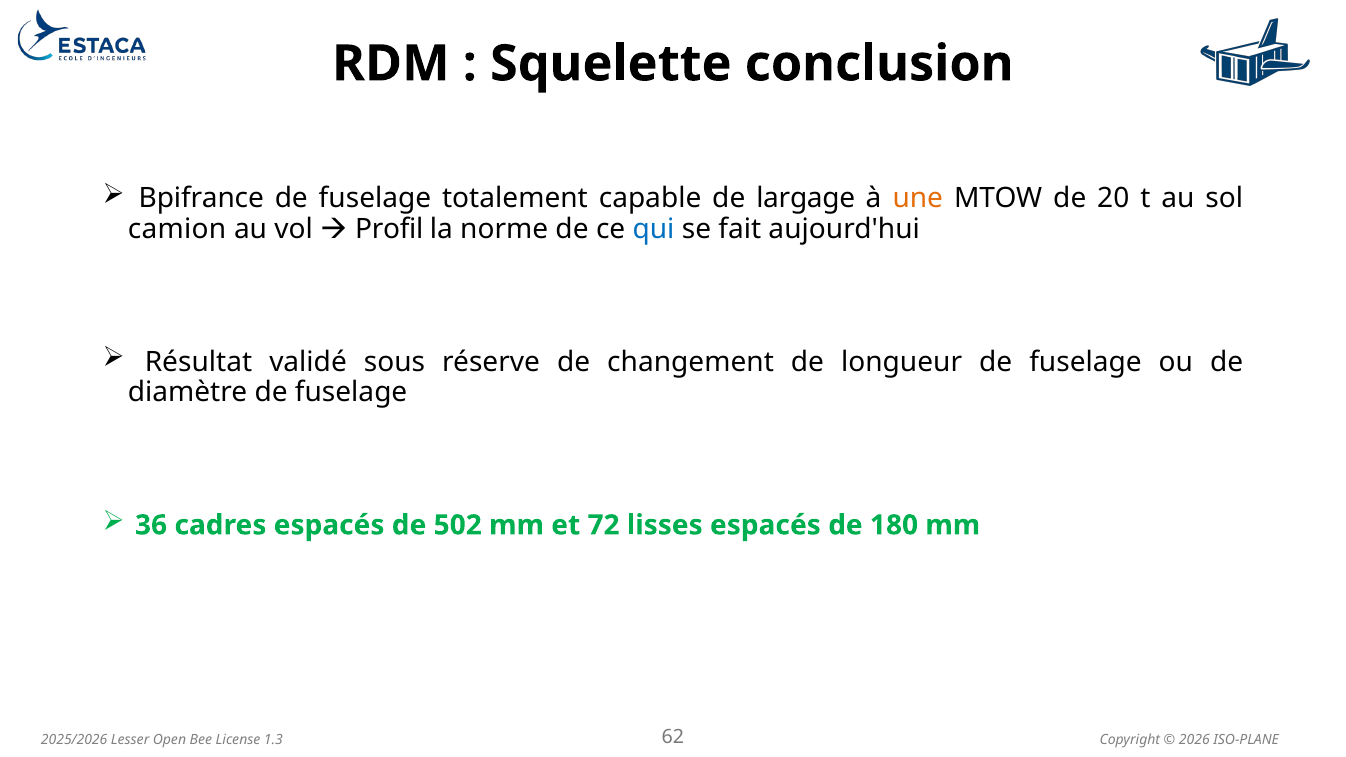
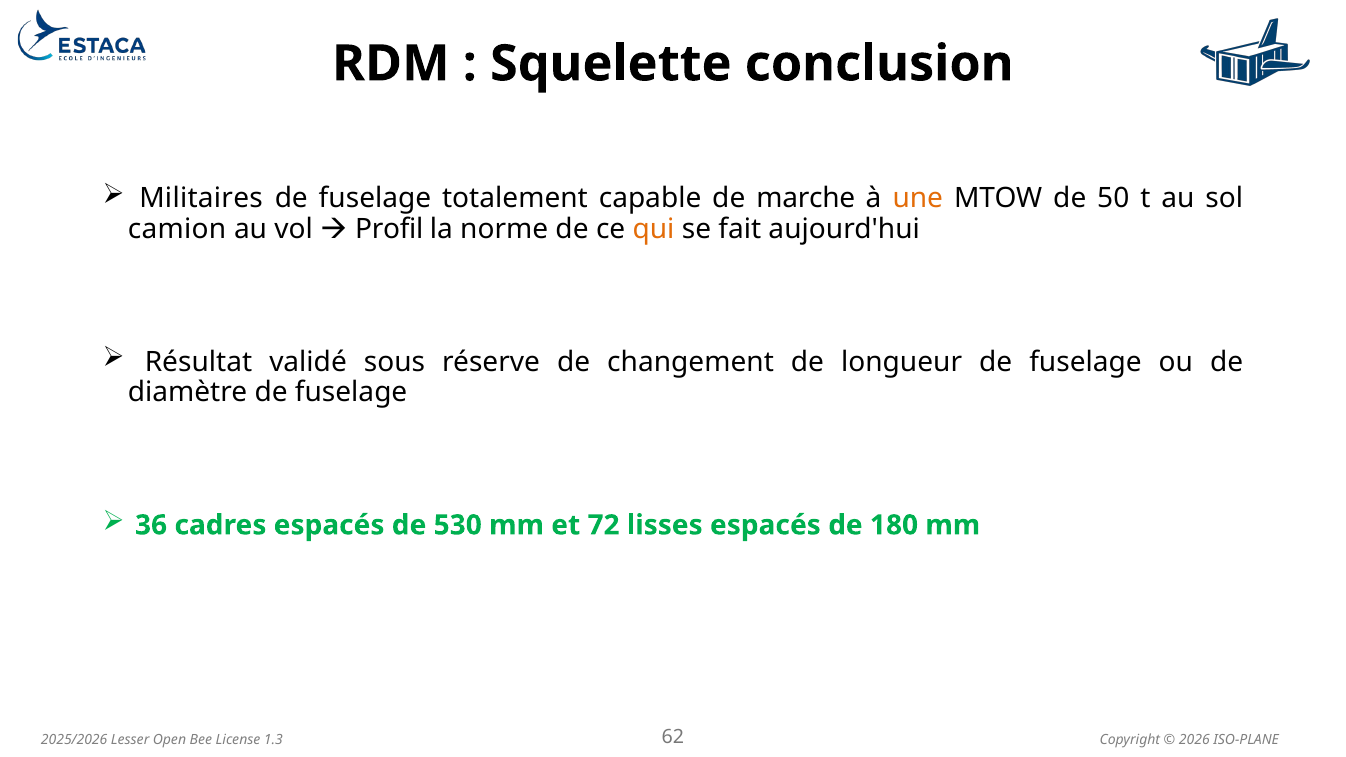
Bpifrance: Bpifrance -> Militaires
largage: largage -> marche
20: 20 -> 50
qui colour: blue -> orange
502: 502 -> 530
